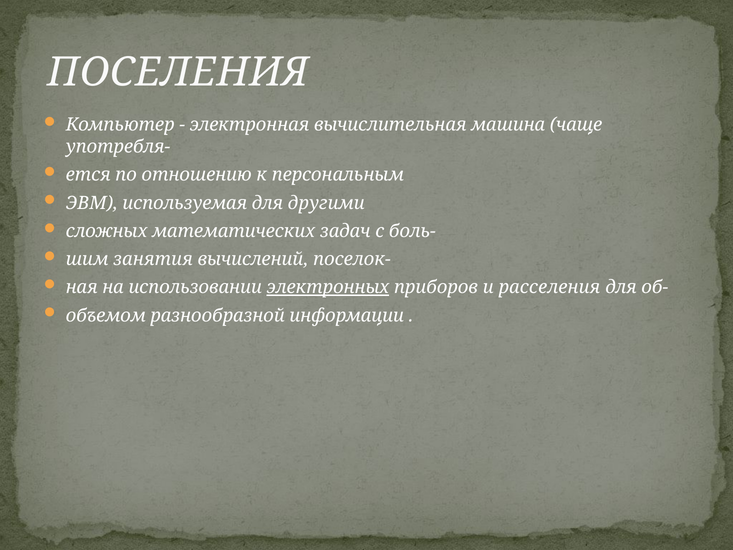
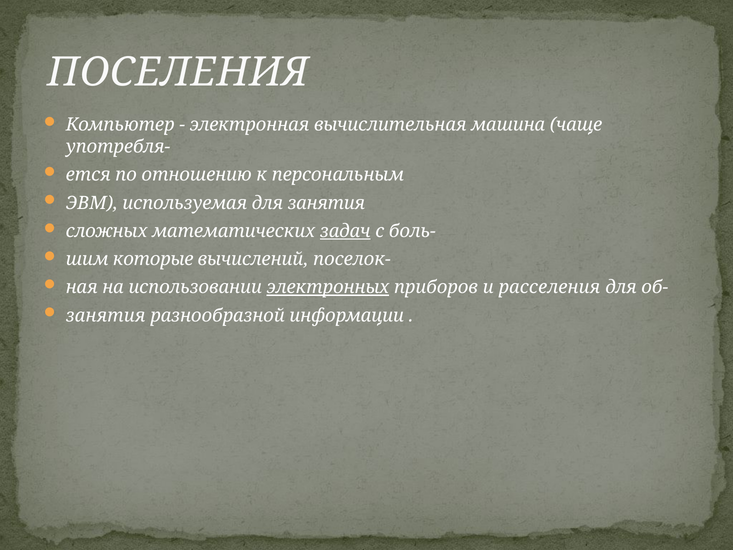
для другими: другими -> занятия
зaдач underline: none -> present
занятия: занятия -> которые
объемом at (106, 315): объемом -> занятия
